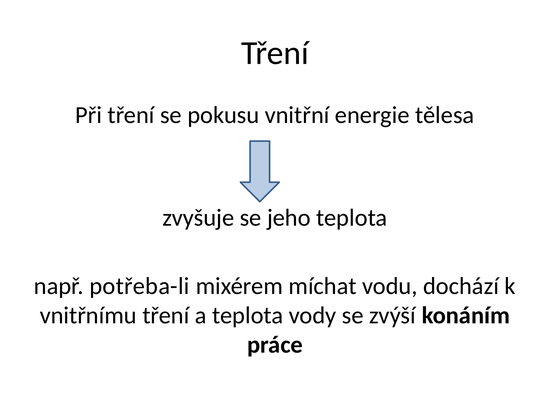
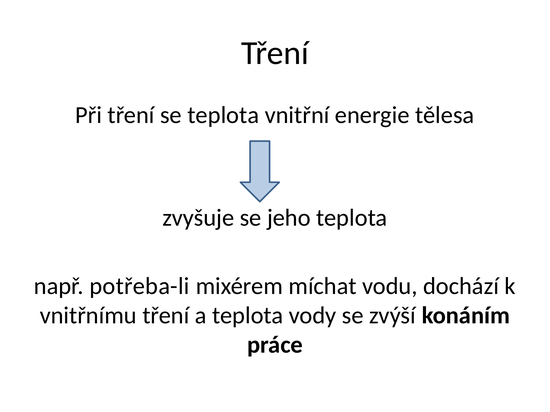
se pokusu: pokusu -> teplota
